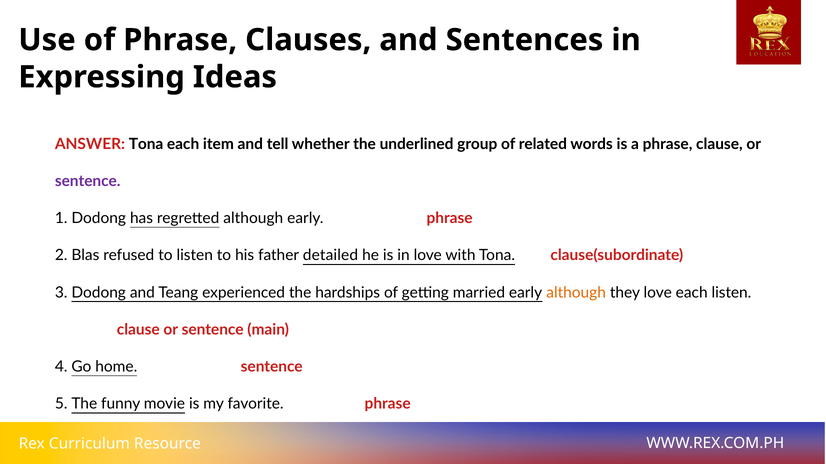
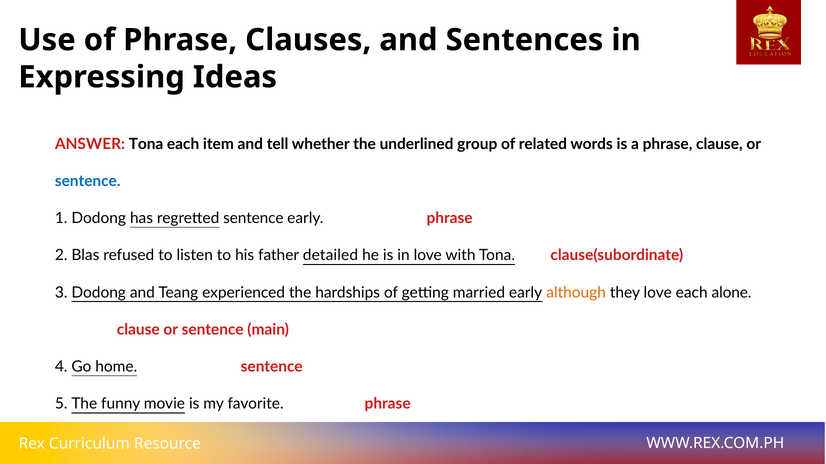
sentence at (88, 181) colour: purple -> blue
regretted although: although -> sentence
each listen: listen -> alone
